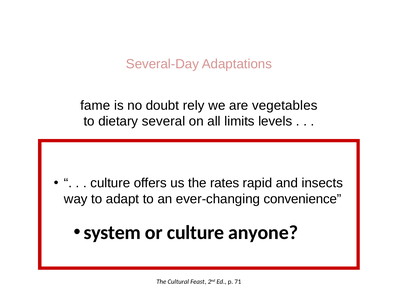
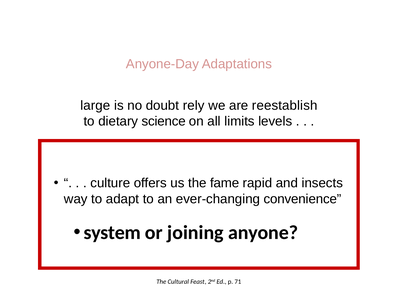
Several-Day: Several-Day -> Anyone-Day
fame: fame -> large
vegetables: vegetables -> reestablish
several: several -> science
rates: rates -> fame
or culture: culture -> joining
